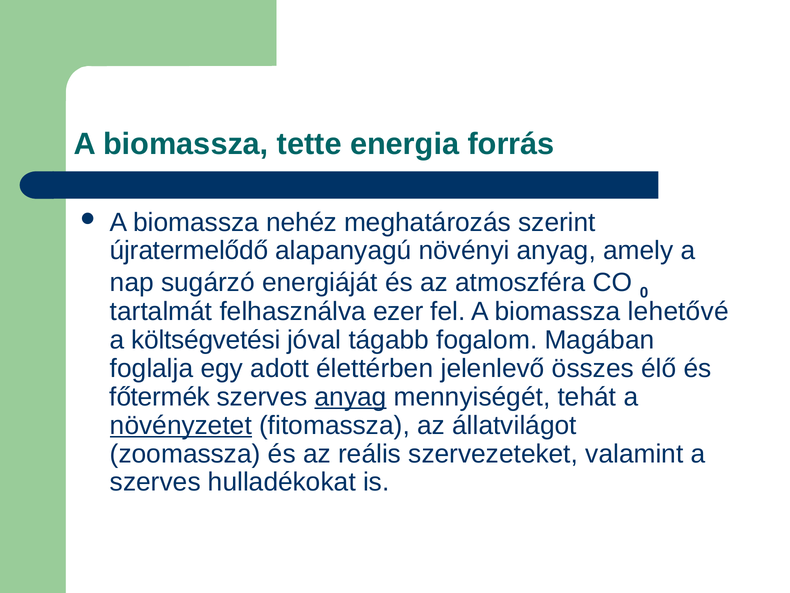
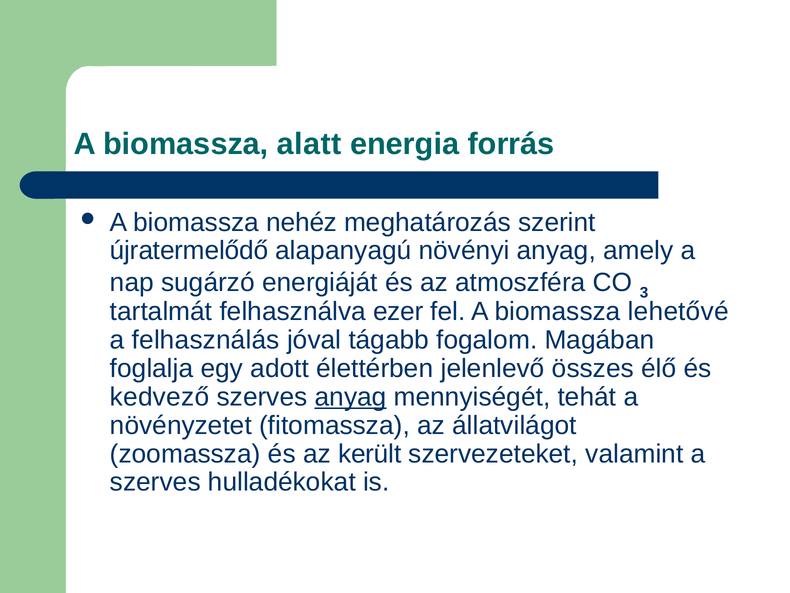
tette: tette -> alatt
0: 0 -> 3
költségvetési: költségvetési -> felhasználás
főtermék: főtermék -> kedvező
növényzetet underline: present -> none
reális: reális -> került
